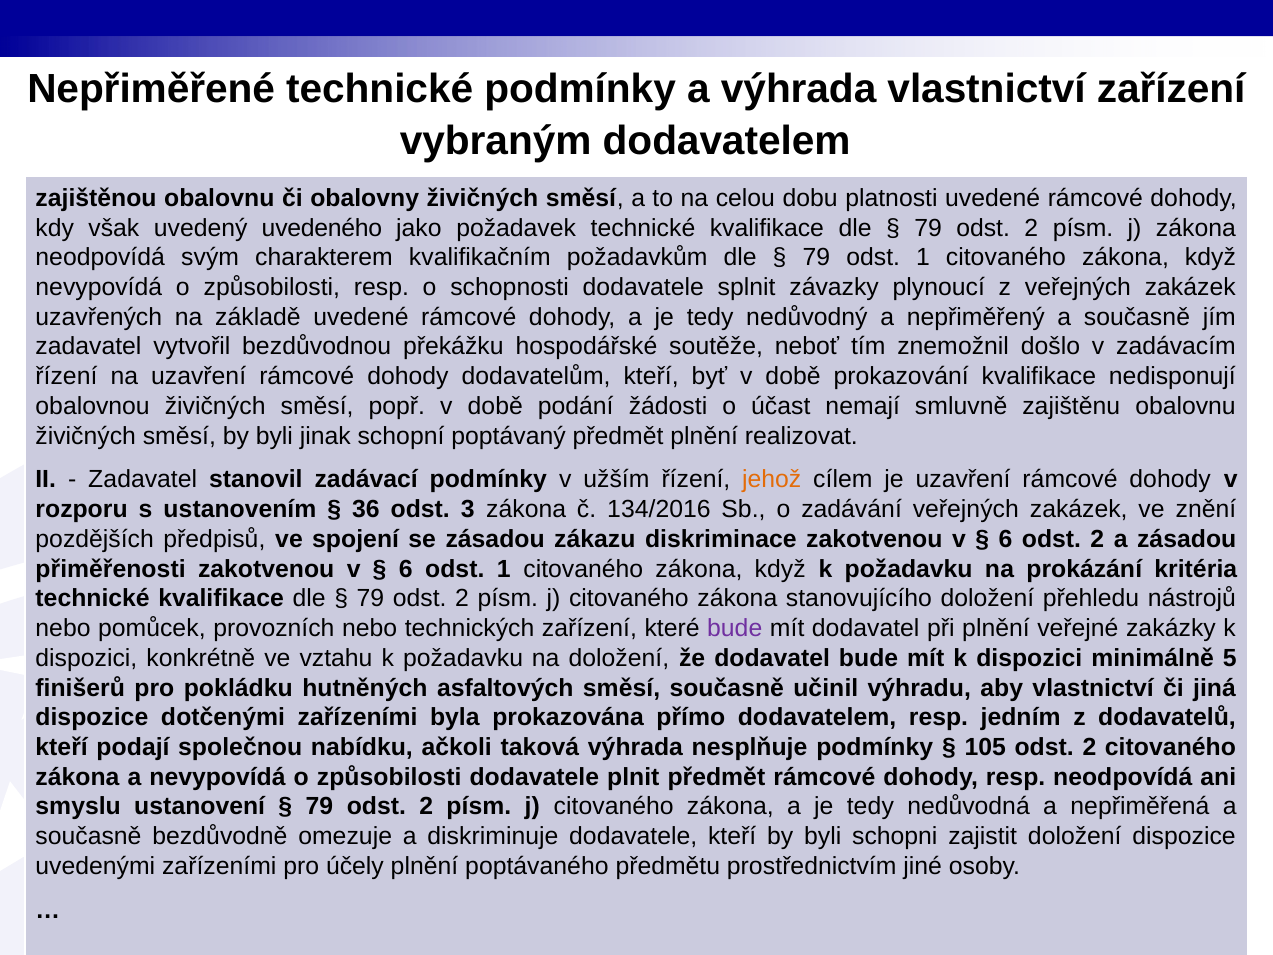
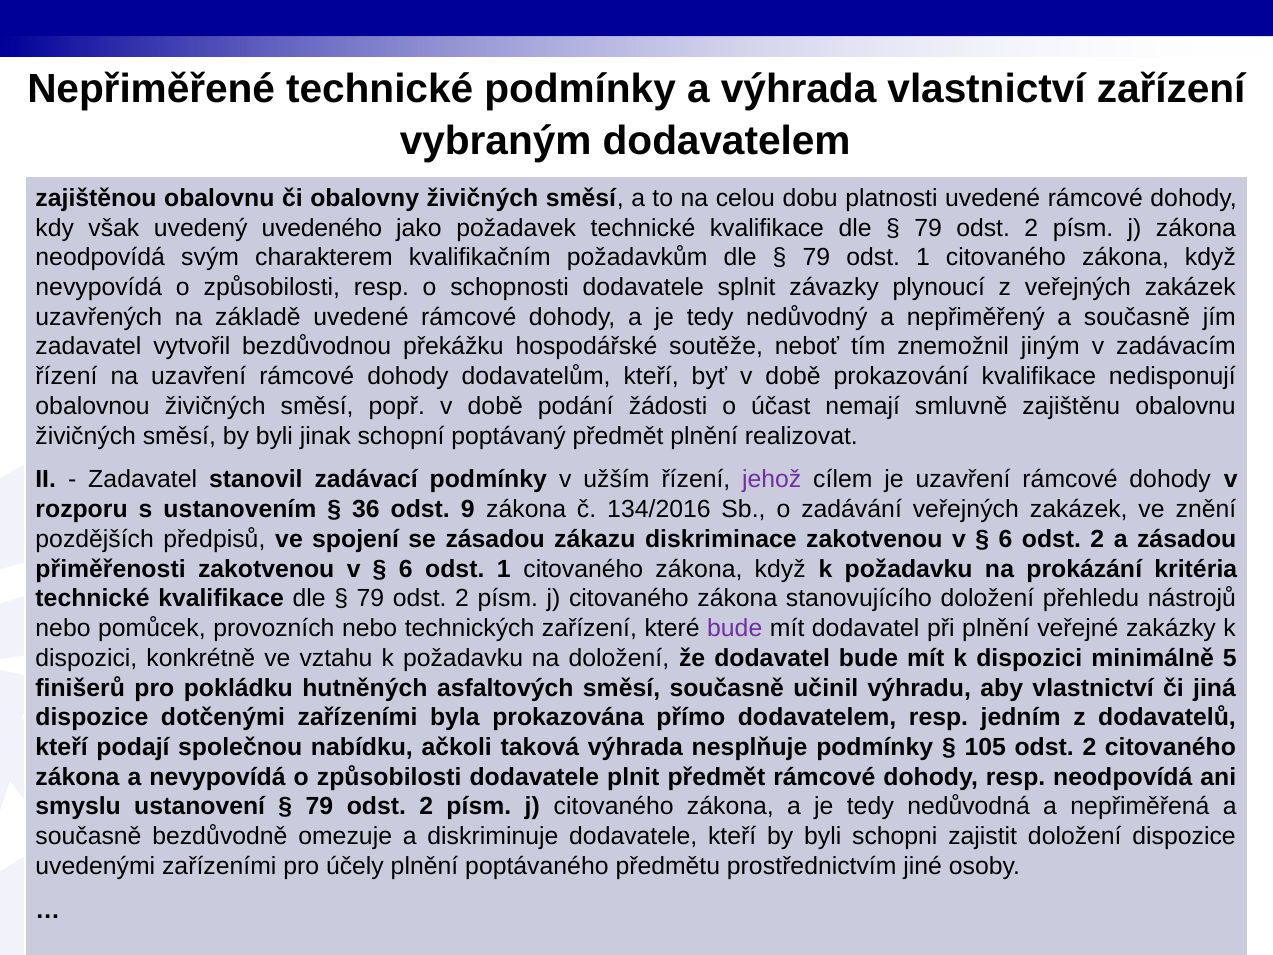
došlo: došlo -> jiným
jehož colour: orange -> purple
3: 3 -> 9
